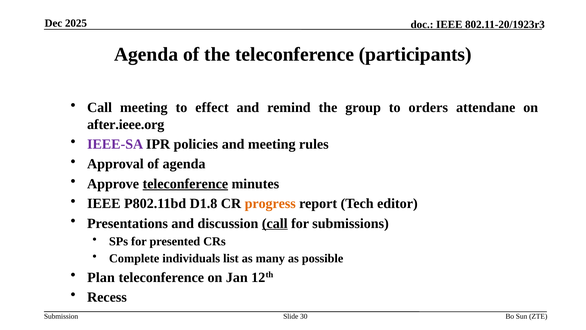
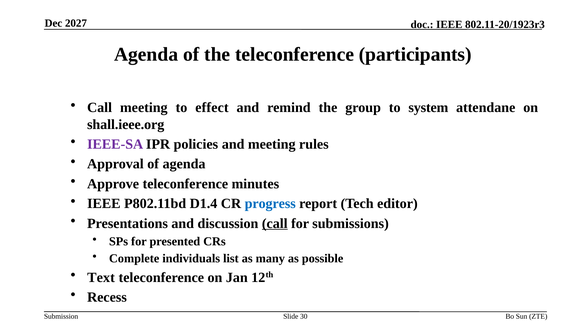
2025: 2025 -> 2027
orders: orders -> system
after.ieee.org: after.ieee.org -> shall.ieee.org
teleconference at (185, 184) underline: present -> none
D1.8: D1.8 -> D1.4
progress colour: orange -> blue
Plan: Plan -> Text
